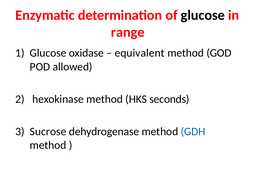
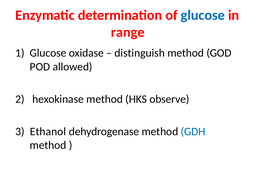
glucose at (203, 15) colour: black -> blue
equivalent: equivalent -> distinguish
seconds: seconds -> observe
Sucrose: Sucrose -> Ethanol
